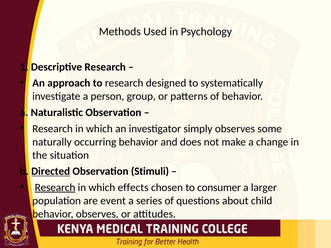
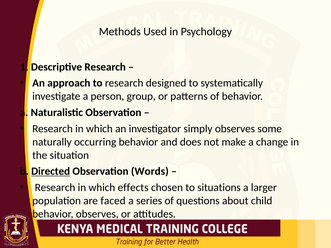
Stimuli: Stimuli -> Words
Research at (55, 188) underline: present -> none
consumer: consumer -> situations
event: event -> faced
